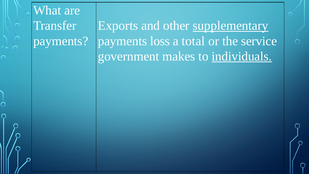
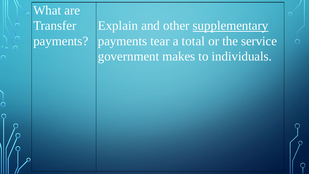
Exports: Exports -> Explain
loss: loss -> tear
individuals underline: present -> none
